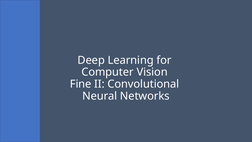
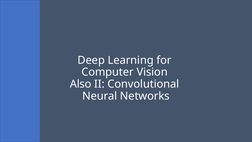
Fine: Fine -> Also
